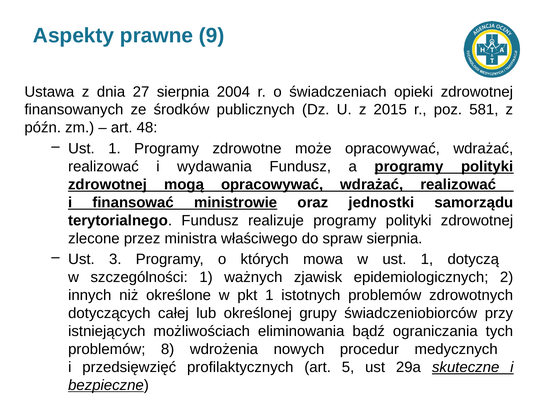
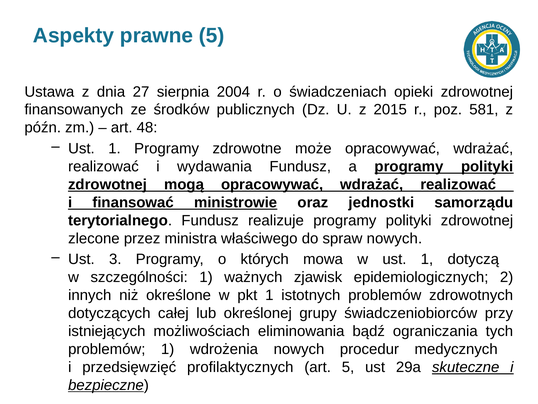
prawne 9: 9 -> 5
spraw sierpnia: sierpnia -> nowych
problemów 8: 8 -> 1
